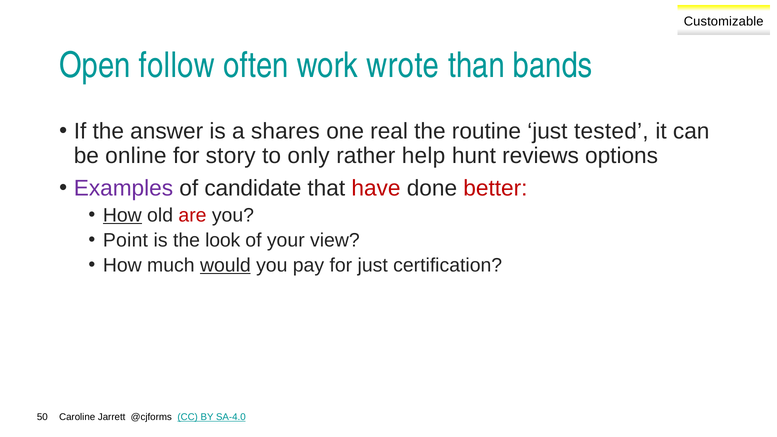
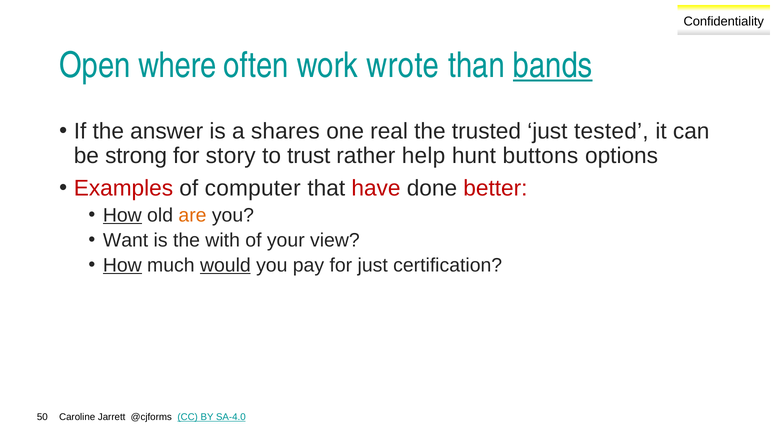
Customizable: Customizable -> Confidentiality
follow: follow -> where
bands underline: none -> present
routine: routine -> trusted
online: online -> strong
only: only -> trust
reviews: reviews -> buttons
Examples colour: purple -> red
candidate: candidate -> computer
are colour: red -> orange
Point: Point -> Want
look: look -> with
How at (122, 265) underline: none -> present
